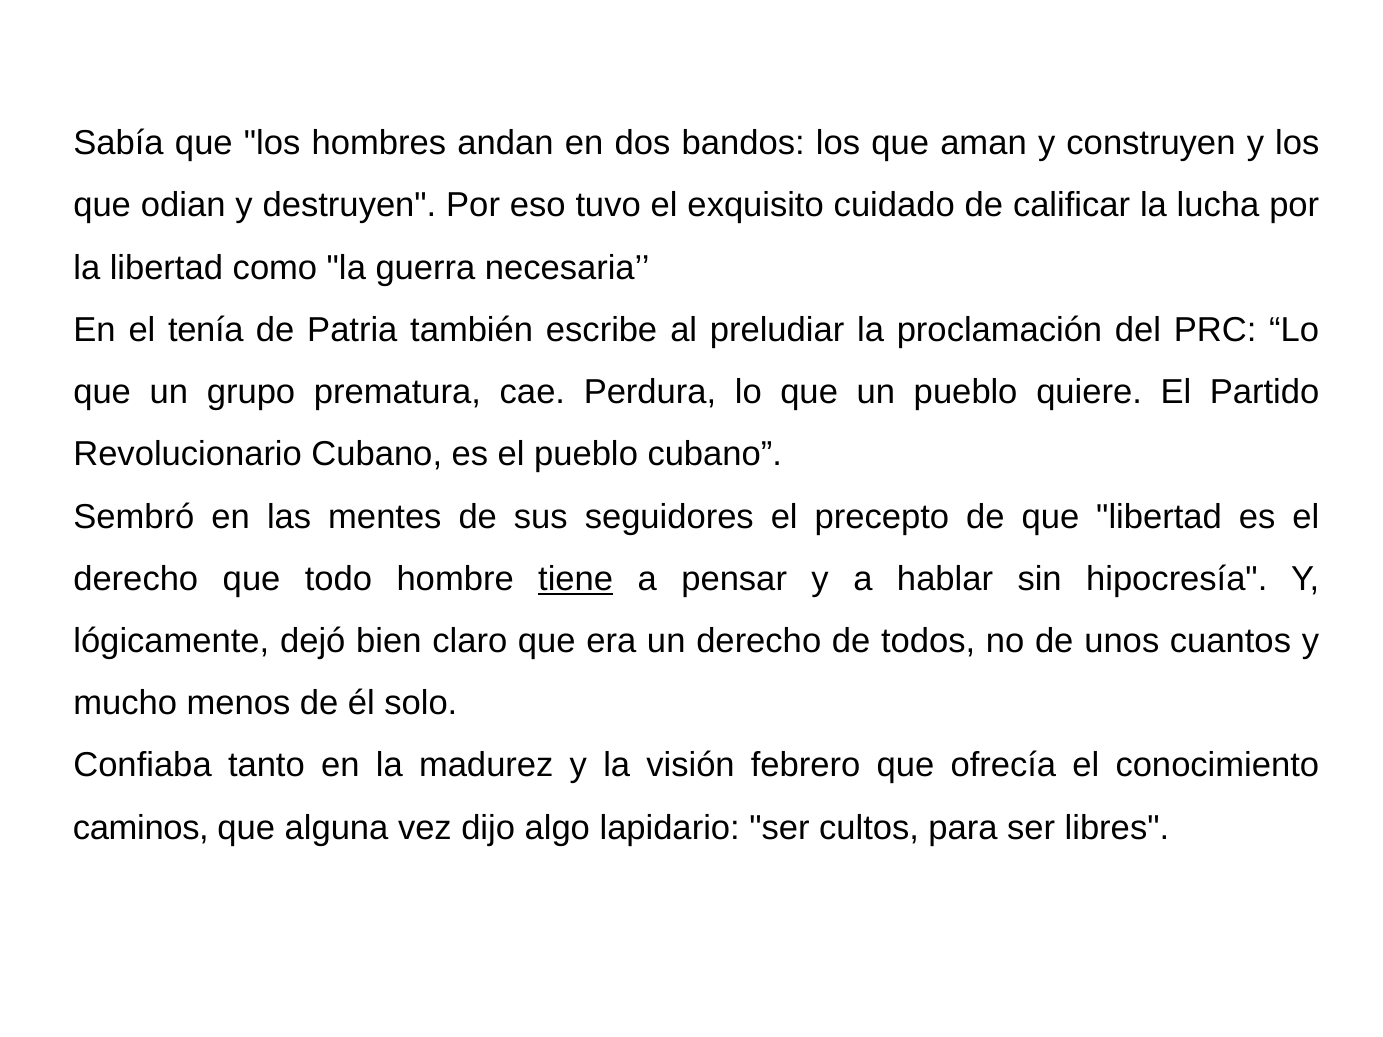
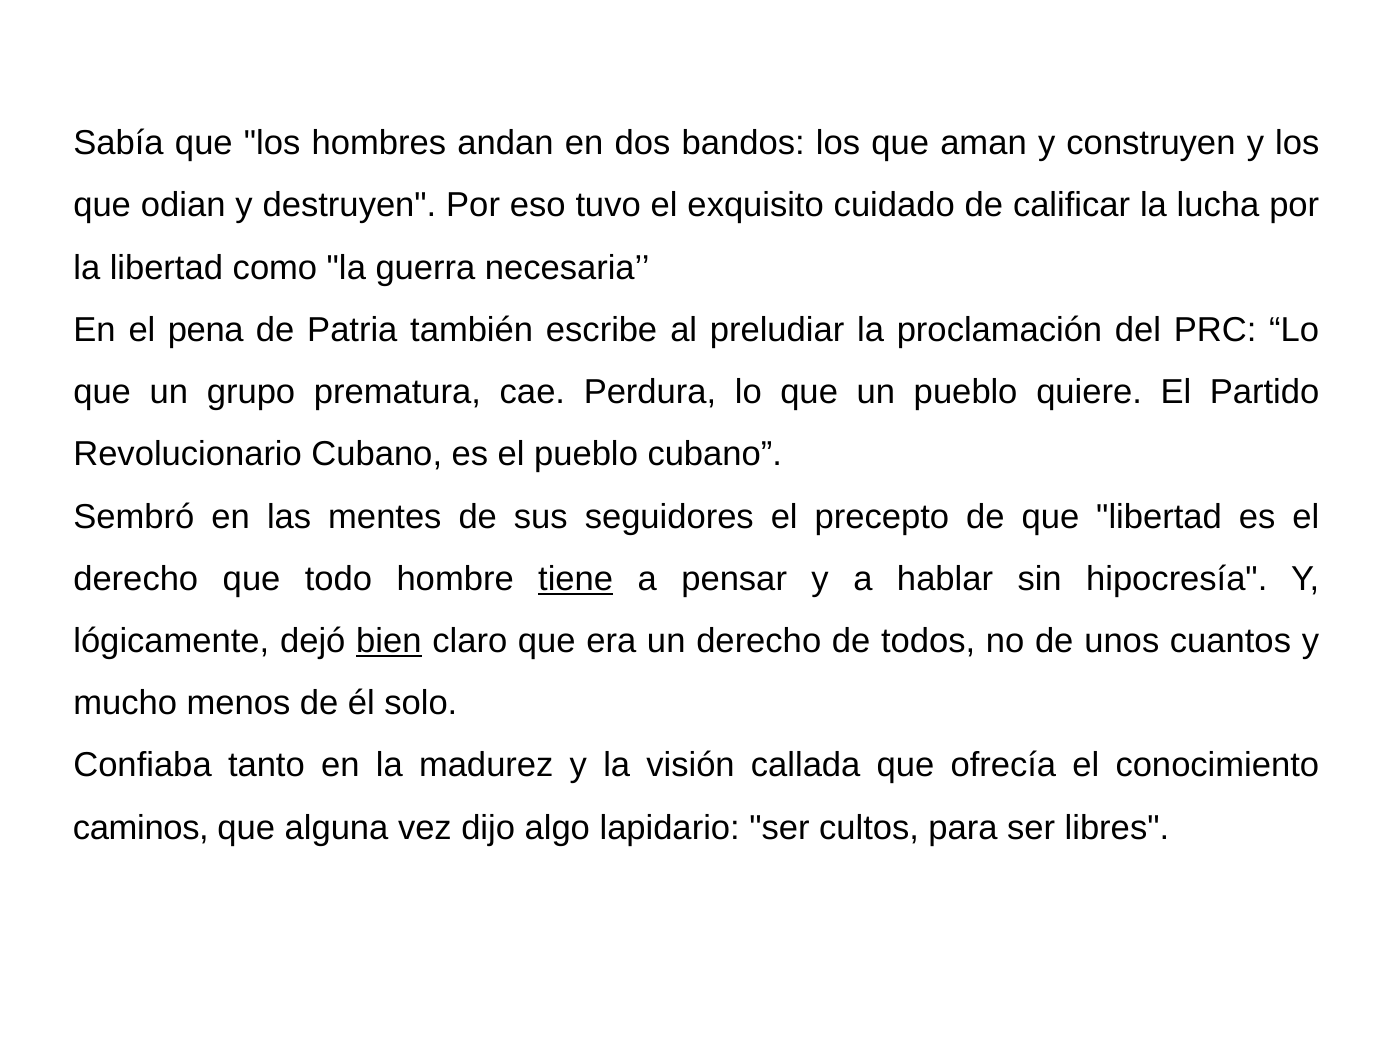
tenía: tenía -> pena
bien underline: none -> present
febrero: febrero -> callada
